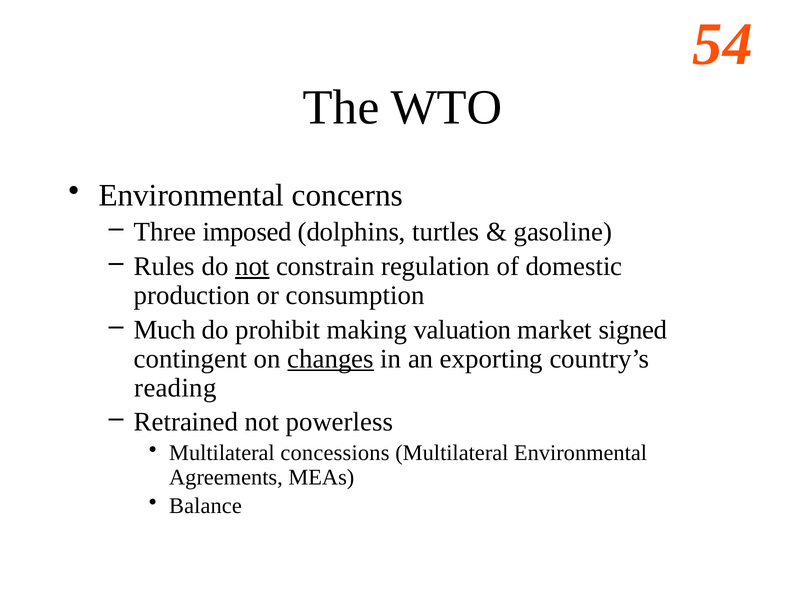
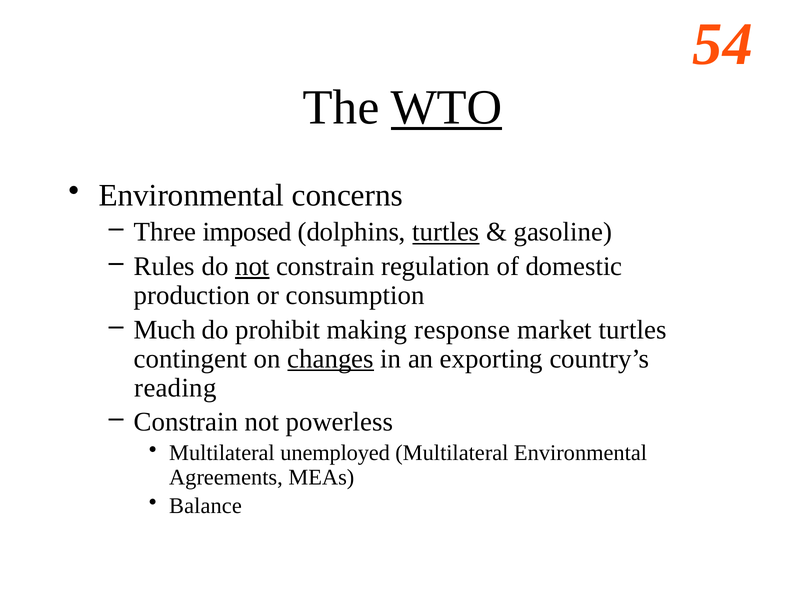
WTO underline: none -> present
turtles at (446, 232) underline: none -> present
valuation: valuation -> response
market signed: signed -> turtles
Retrained at (186, 422): Retrained -> Constrain
concessions: concessions -> unemployed
